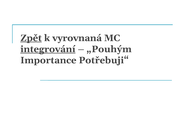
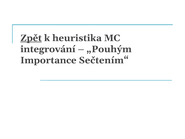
vyrovnaná: vyrovnaná -> heuristika
integrování underline: present -> none
Potřebuji“: Potřebuji“ -> Sečtením“
